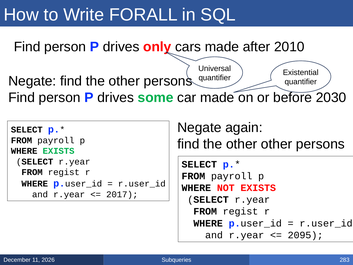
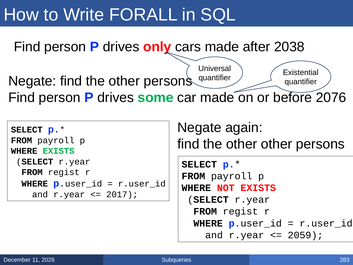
2010: 2010 -> 2038
2030: 2030 -> 2076
2095: 2095 -> 2059
